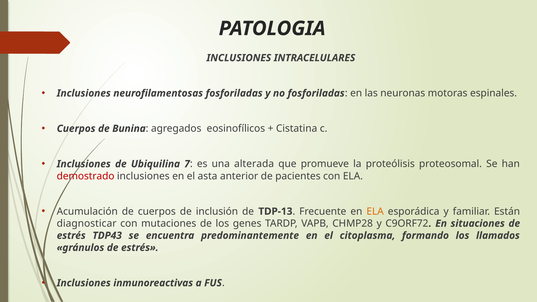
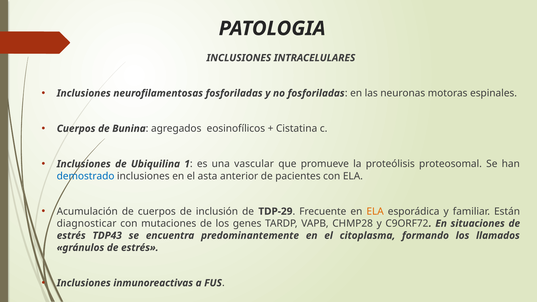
7: 7 -> 1
alterada: alterada -> vascular
demostrado colour: red -> blue
TDP-13: TDP-13 -> TDP-29
